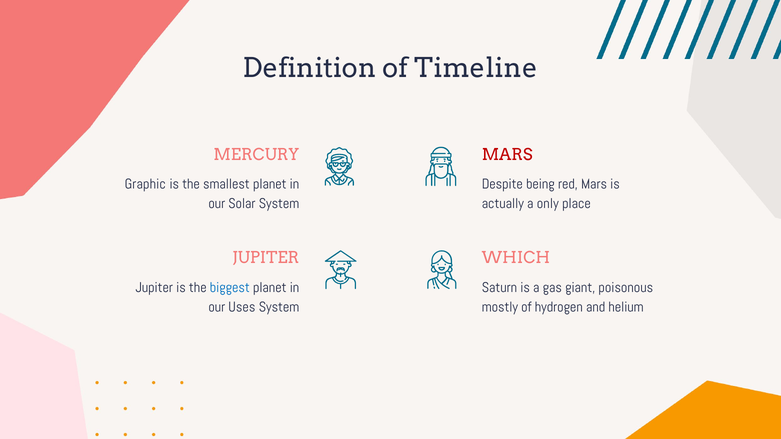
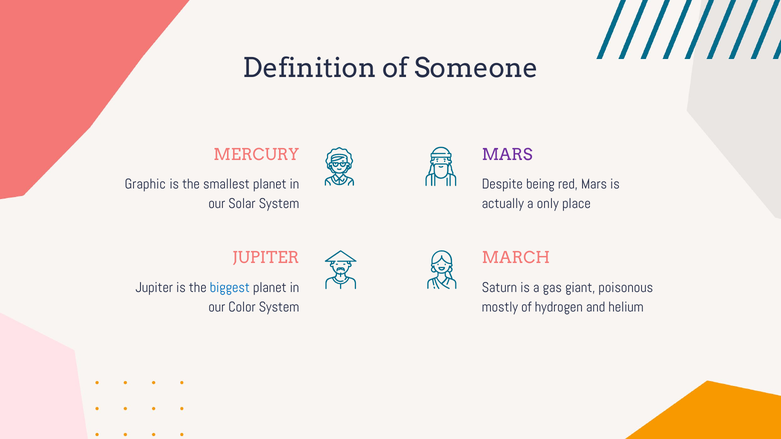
Timeline: Timeline -> Someone
MARS at (507, 155) colour: red -> purple
WHICH: WHICH -> MARCH
Uses: Uses -> Color
